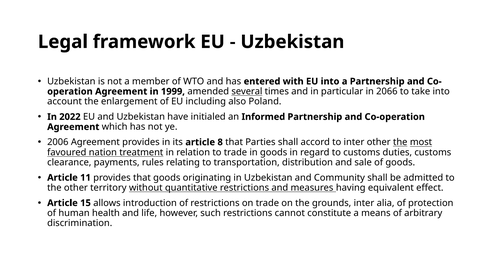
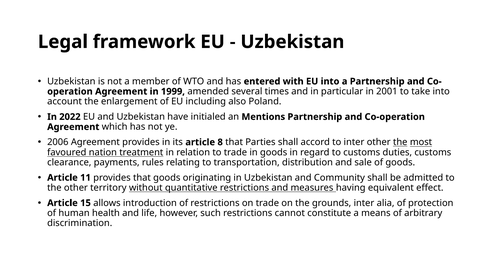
several underline: present -> none
2066: 2066 -> 2001
Informed: Informed -> Mentions
